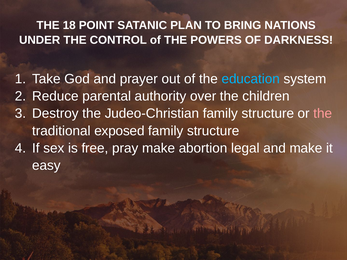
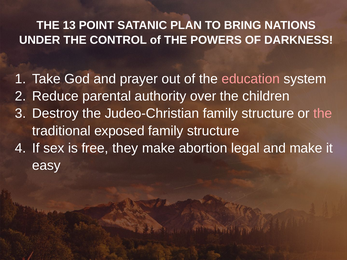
18: 18 -> 13
education colour: light blue -> pink
pray: pray -> they
